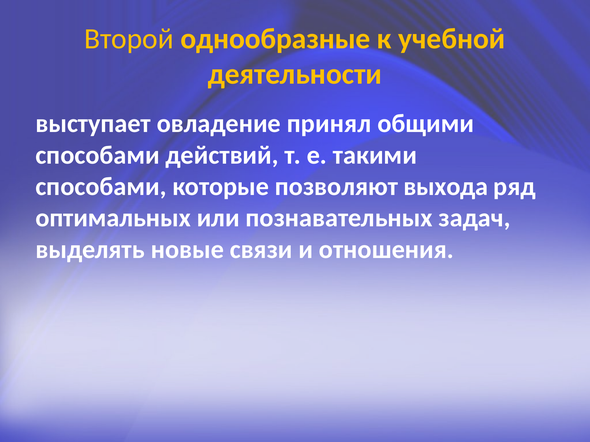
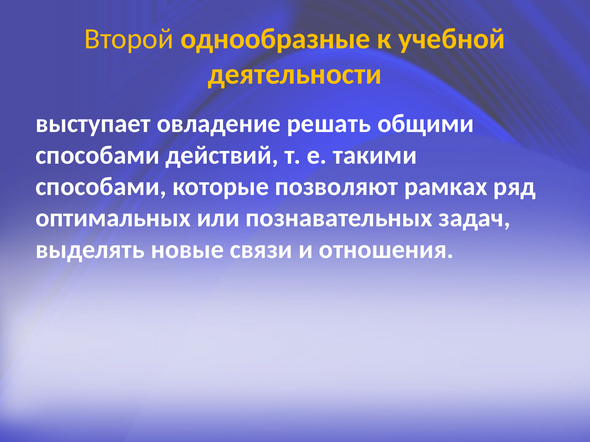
принял: принял -> решать
выхода: выхода -> рамках
